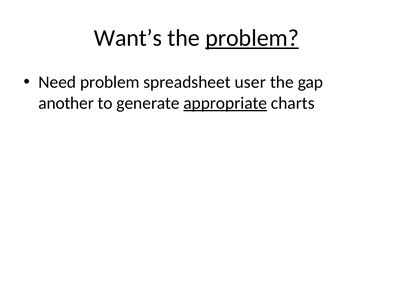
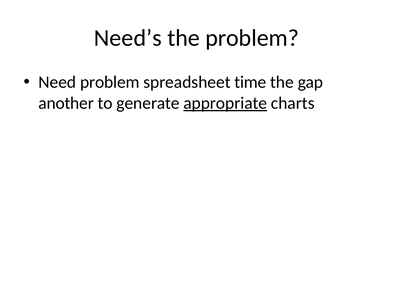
Want’s: Want’s -> Need’s
problem at (252, 38) underline: present -> none
user: user -> time
